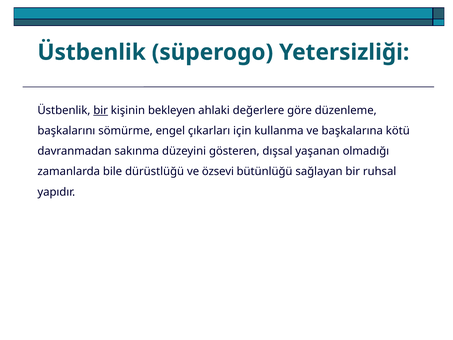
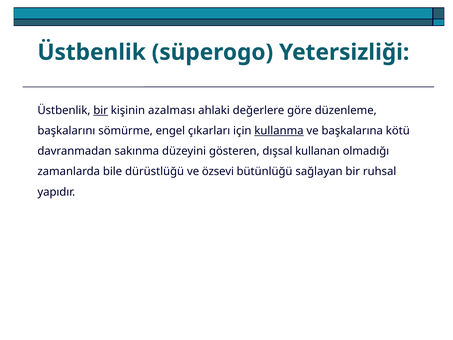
bekleyen: bekleyen -> azalması
kullanma underline: none -> present
yaşanan: yaşanan -> kullanan
